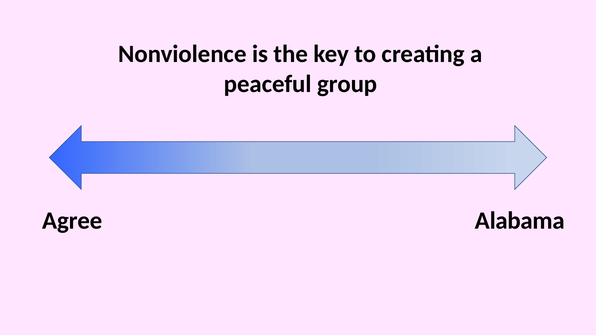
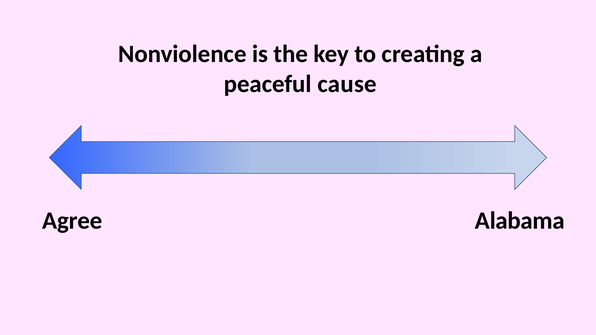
group: group -> cause
